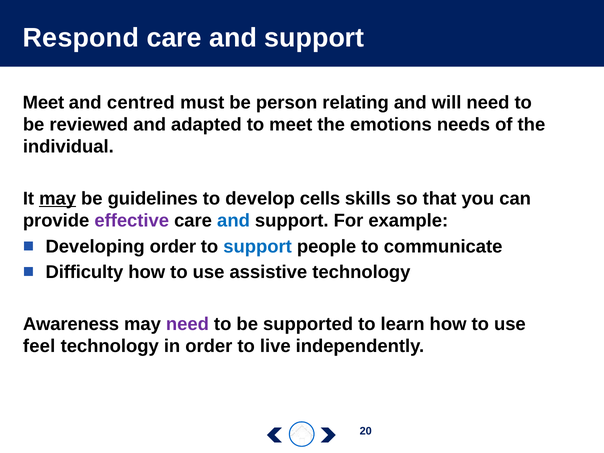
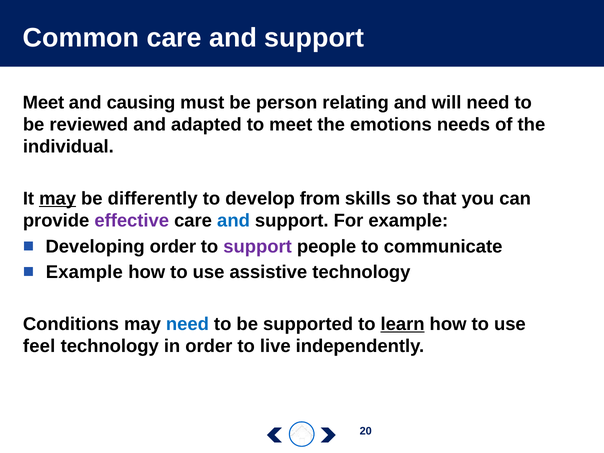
Respond: Respond -> Common
centred: centred -> causing
guidelines: guidelines -> differently
cells: cells -> from
support at (258, 247) colour: blue -> purple
Difficulty at (84, 272): Difficulty -> Example
Awareness: Awareness -> Conditions
need at (187, 324) colour: purple -> blue
learn underline: none -> present
